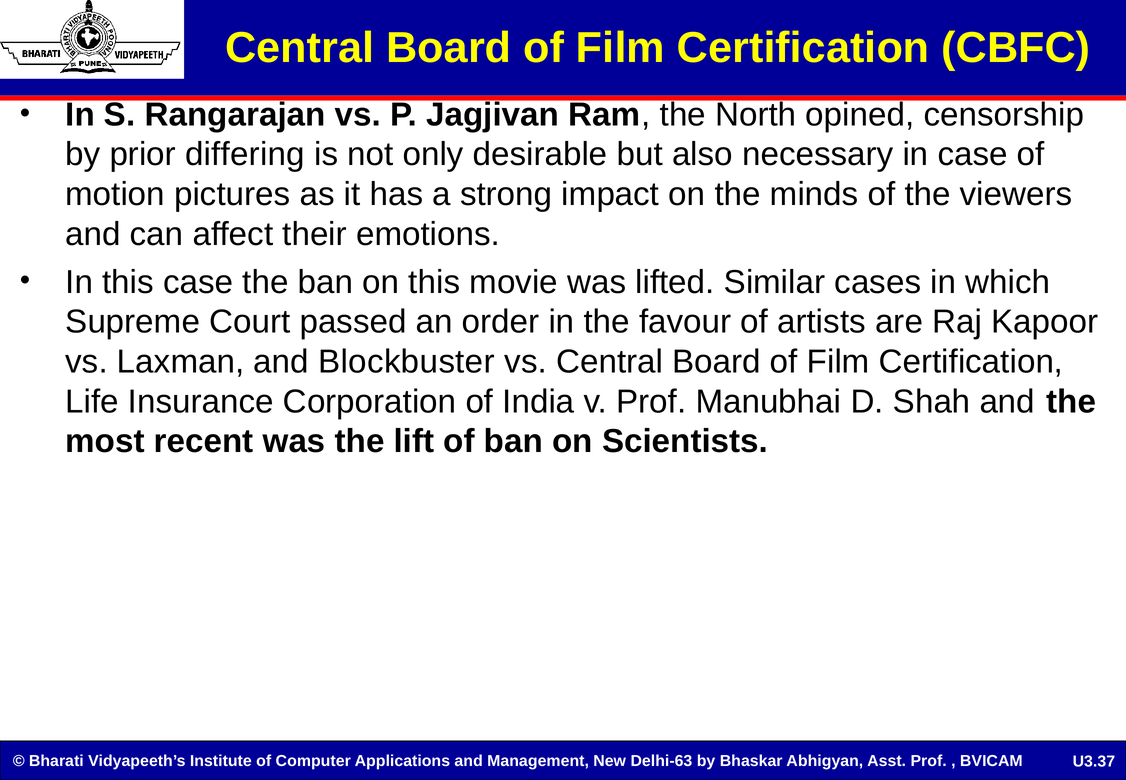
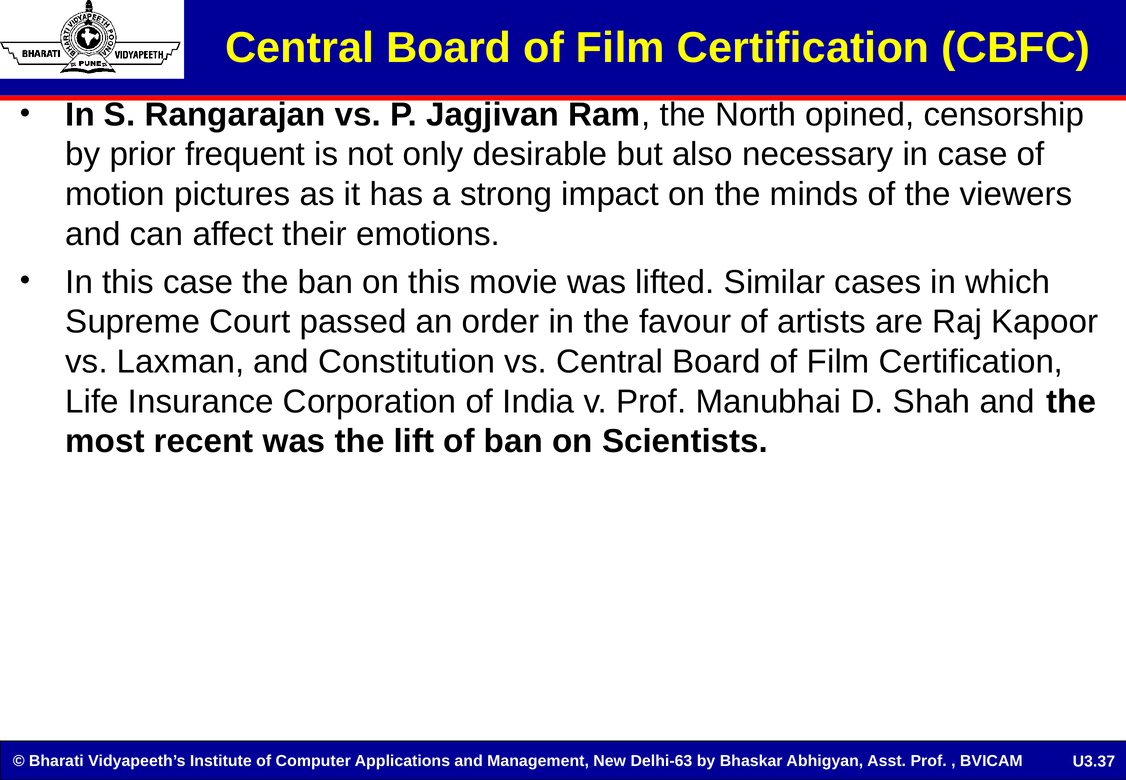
differing: differing -> frequent
Blockbuster: Blockbuster -> Constitution
